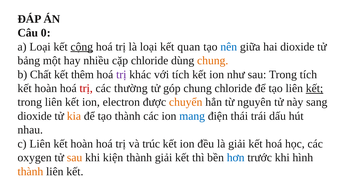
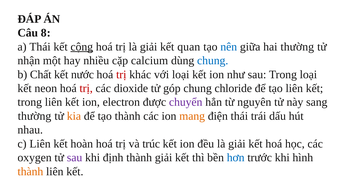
0: 0 -> 8
a Loại: Loại -> Thái
trị là loại: loại -> giải
hai dioxide: dioxide -> thường
bảng: bảng -> nhận
cặp chloride: chloride -> calcium
chung at (213, 61) colour: orange -> blue
thêm: thêm -> nước
trị at (121, 75) colour: purple -> red
với tích: tích -> loại
Trong tích: tích -> loại
hoàn at (46, 88): hoàn -> neon
thường: thường -> dioxide
kết at (315, 88) underline: present -> none
chuyển colour: orange -> purple
dioxide at (35, 116): dioxide -> thường
mang colour: blue -> orange
sau at (75, 158) colour: orange -> purple
kiện: kiện -> định
